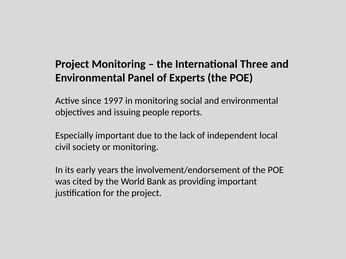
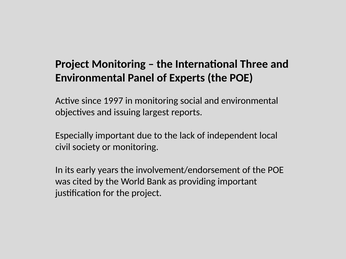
people: people -> largest
